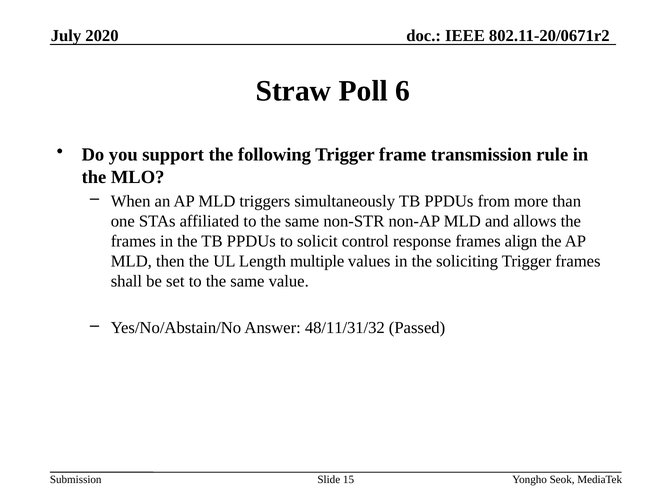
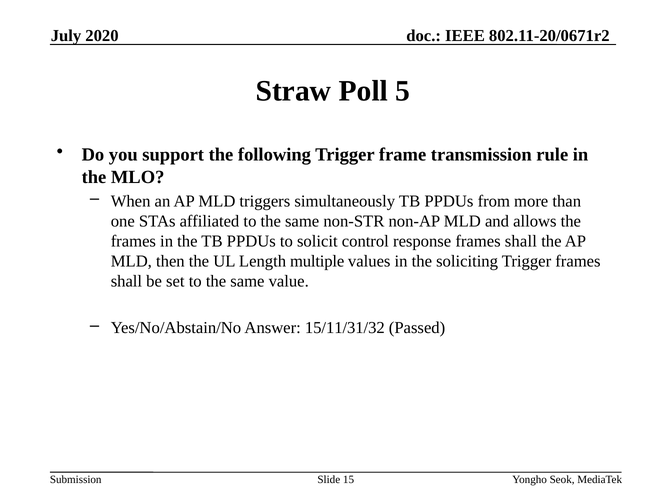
6: 6 -> 5
response frames align: align -> shall
48/11/31/32: 48/11/31/32 -> 15/11/31/32
